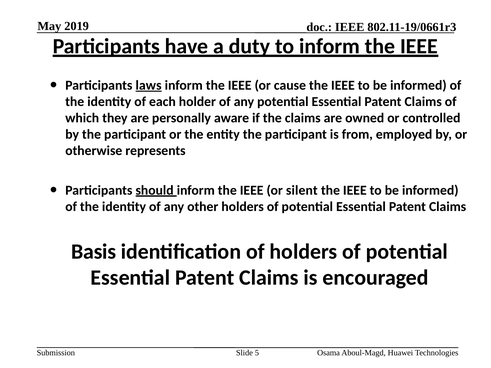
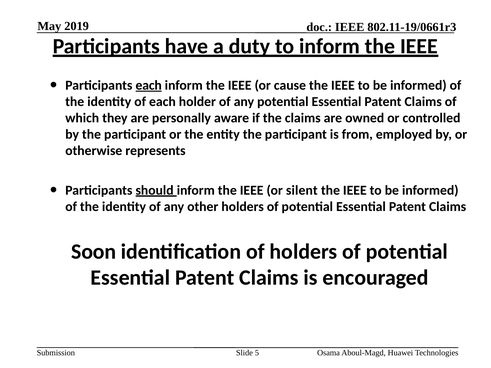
Participants laws: laws -> each
Basis: Basis -> Soon
